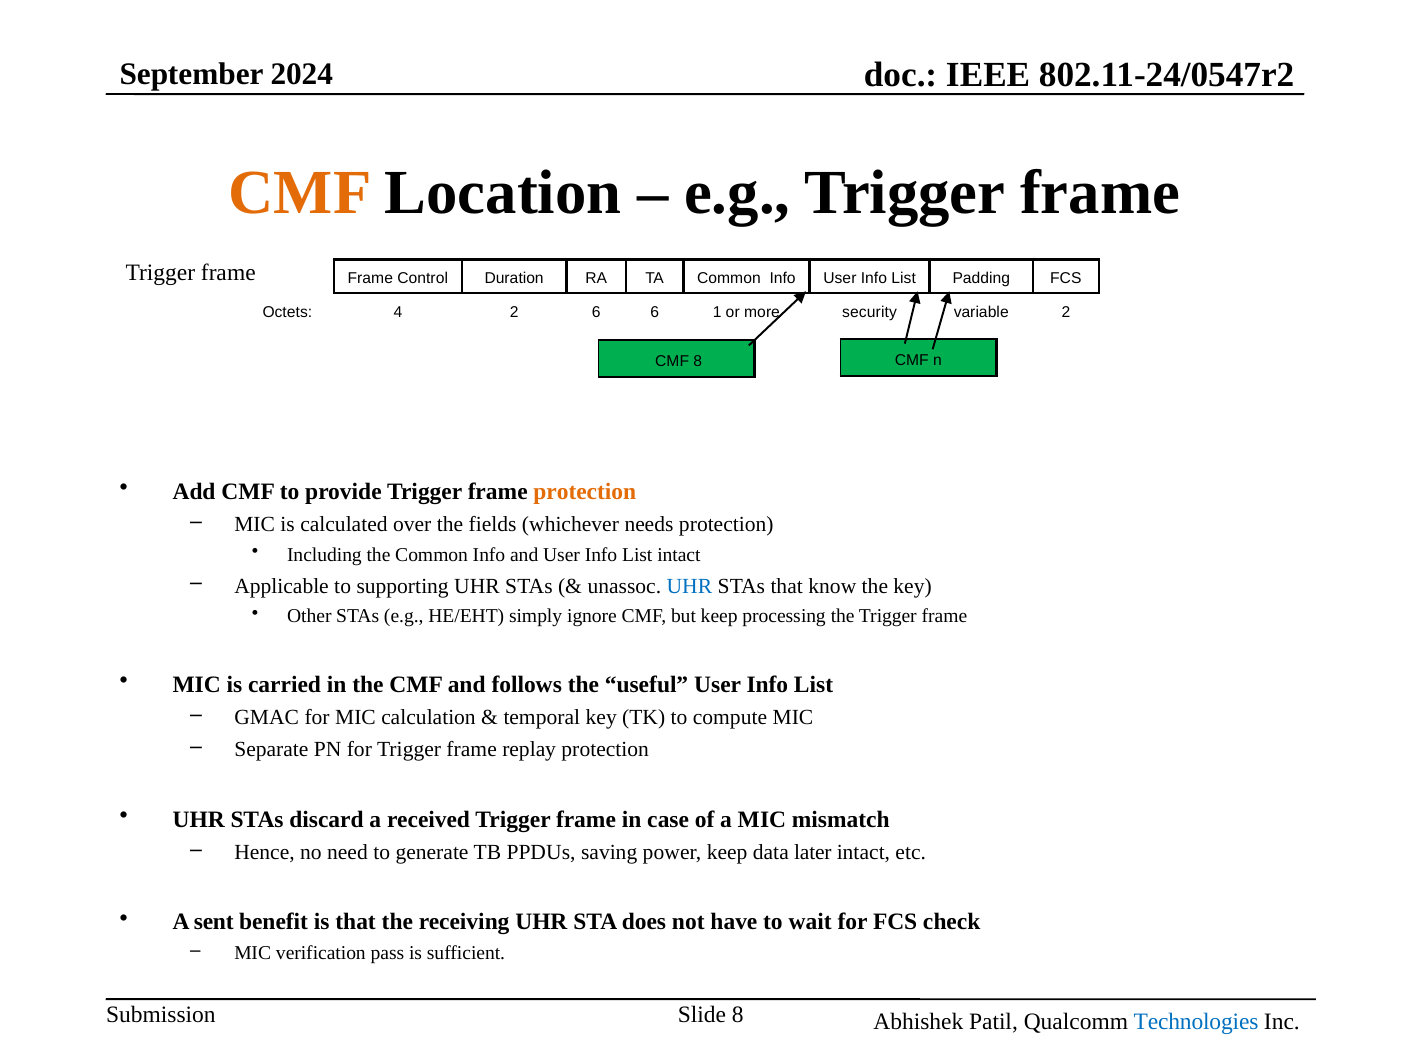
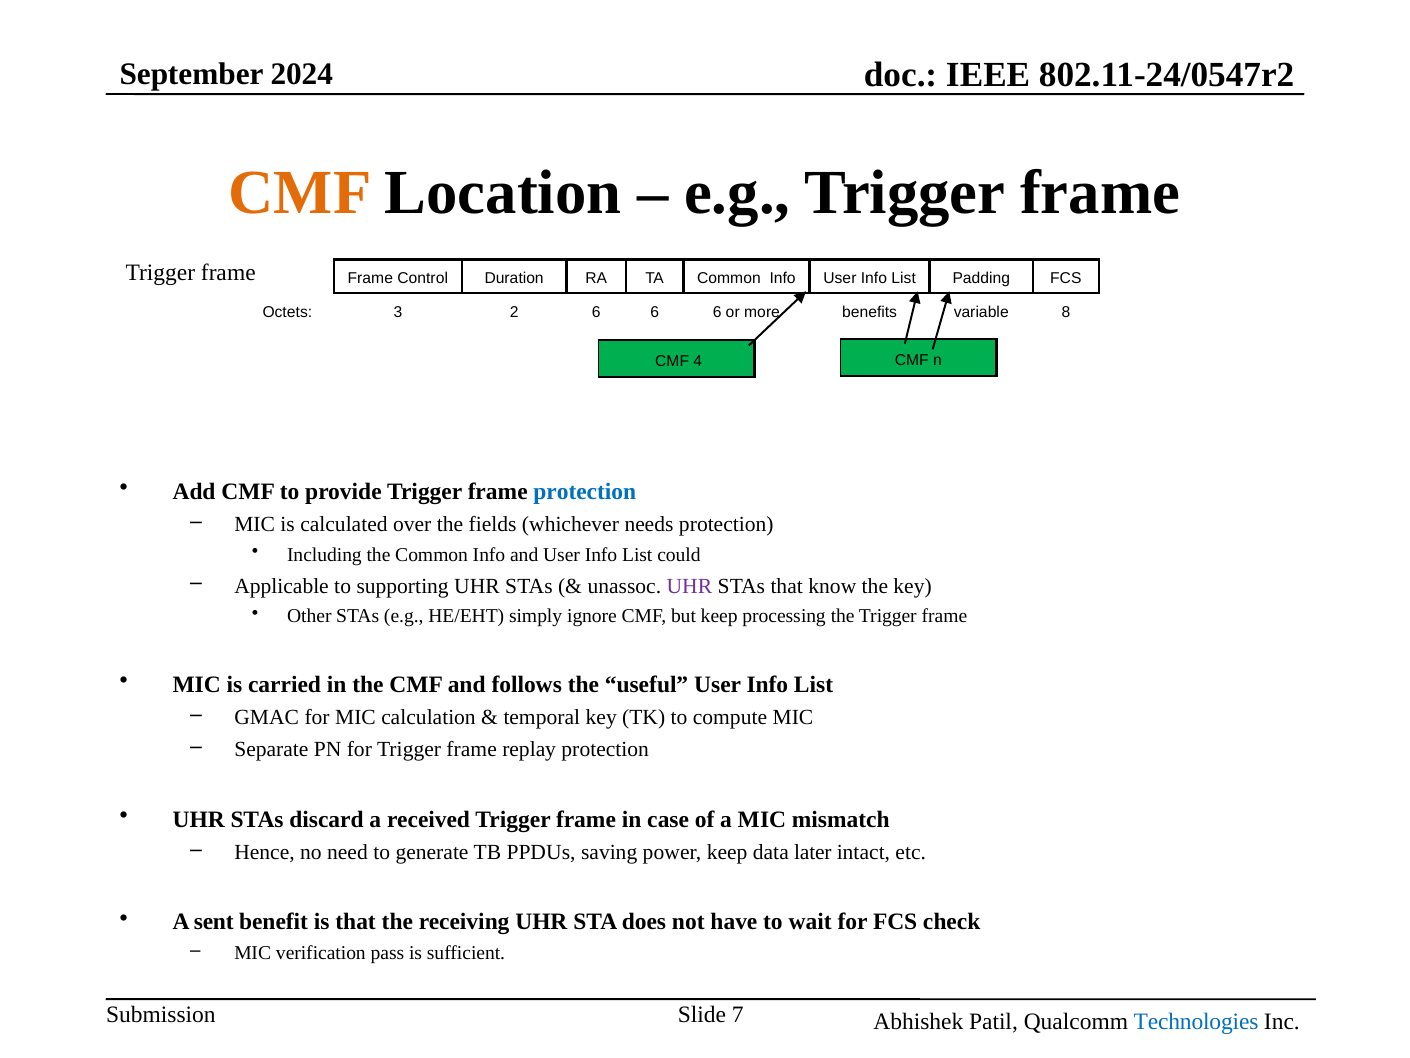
4: 4 -> 3
6 6 1: 1 -> 6
security: security -> benefits
variable 2: 2 -> 8
CMF 8: 8 -> 4
protection at (585, 491) colour: orange -> blue
List intact: intact -> could
UHR at (689, 586) colour: blue -> purple
Slide 8: 8 -> 7
